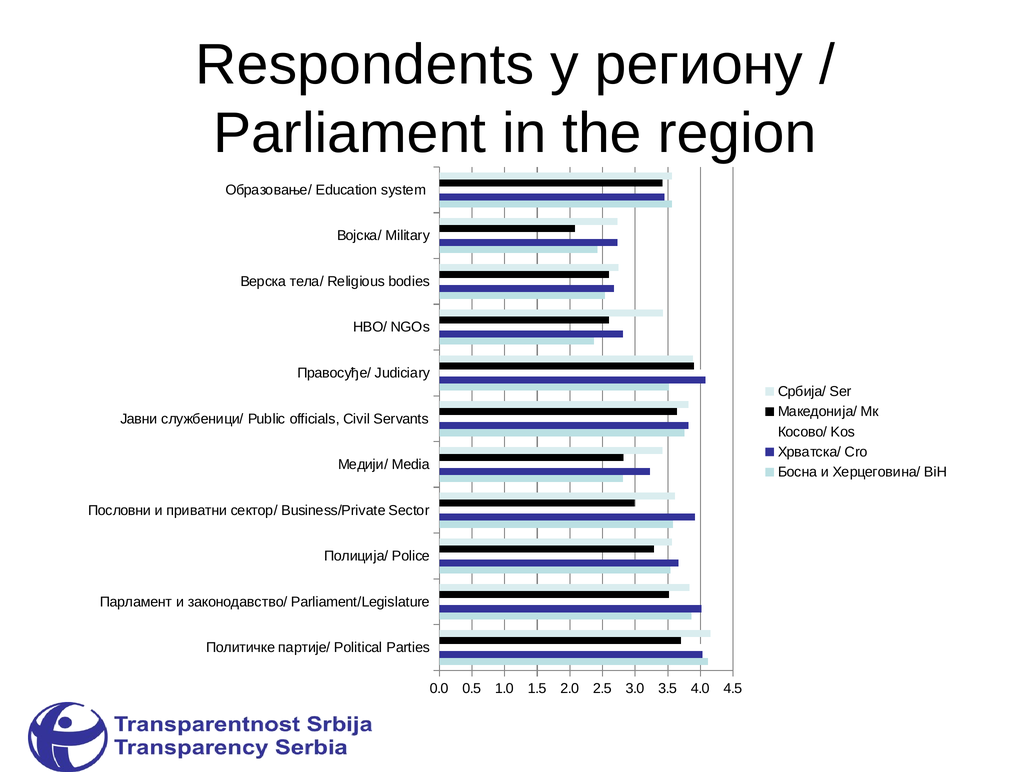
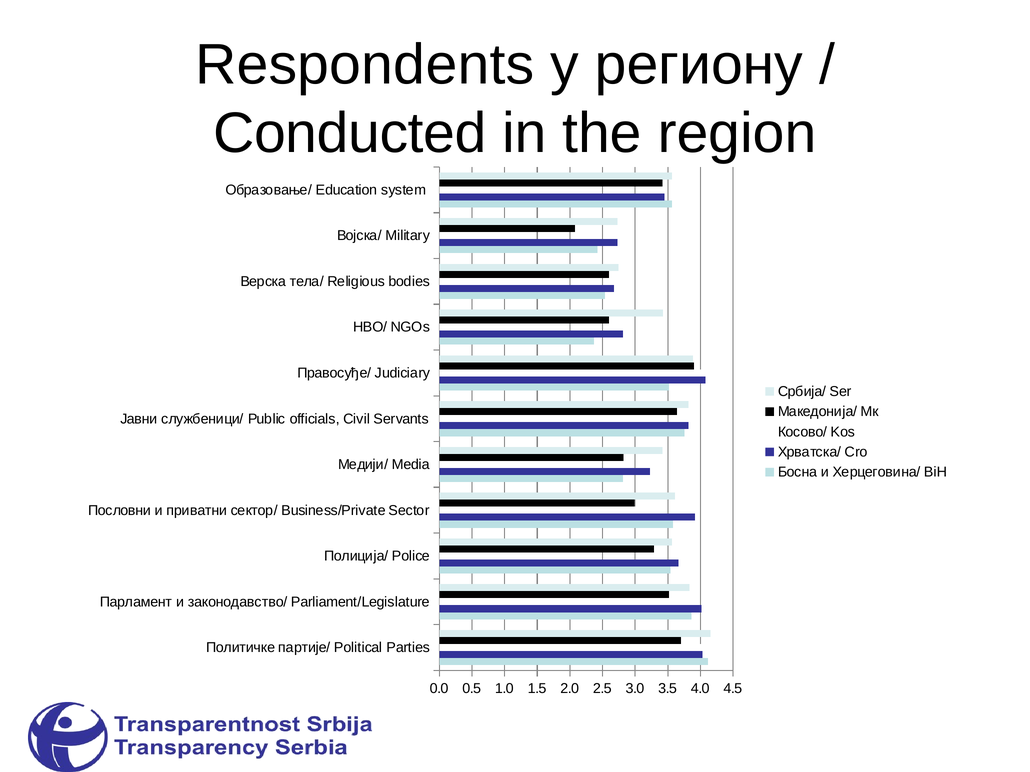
Parliament: Parliament -> Conducted
